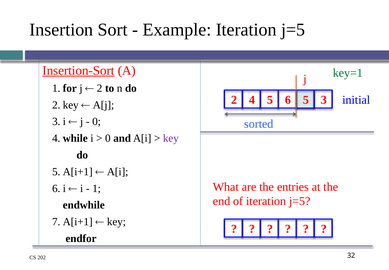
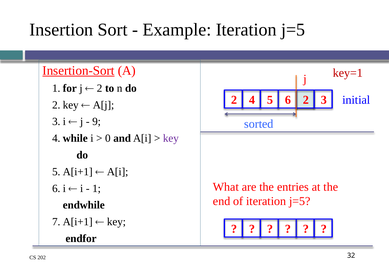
key=1 colour: green -> red
6 5: 5 -> 2
0 at (97, 121): 0 -> 9
